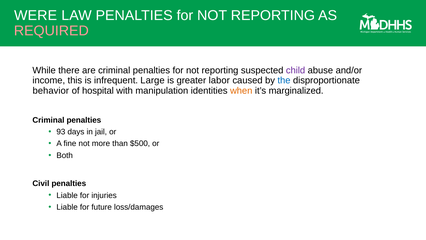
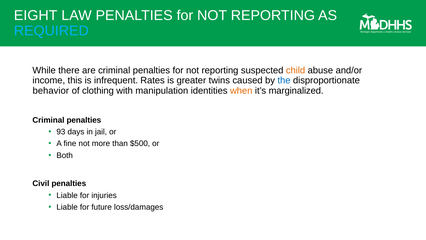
WERE: WERE -> EIGHT
REQUIRED colour: pink -> light blue
child colour: purple -> orange
Large: Large -> Rates
labor: labor -> twins
hospital: hospital -> clothing
